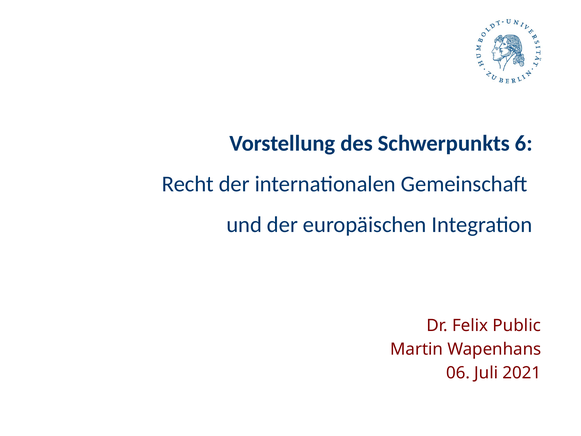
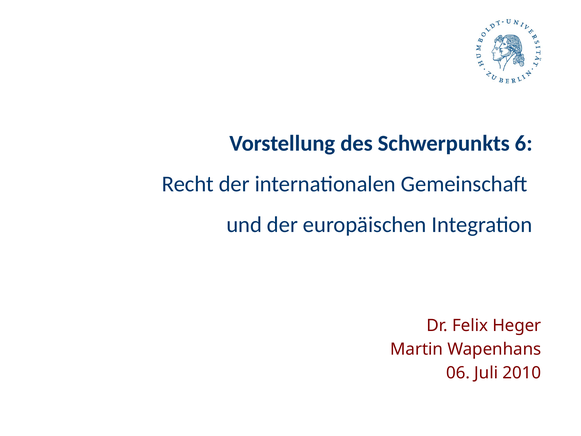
Public: Public -> Heger
2021: 2021 -> 2010
